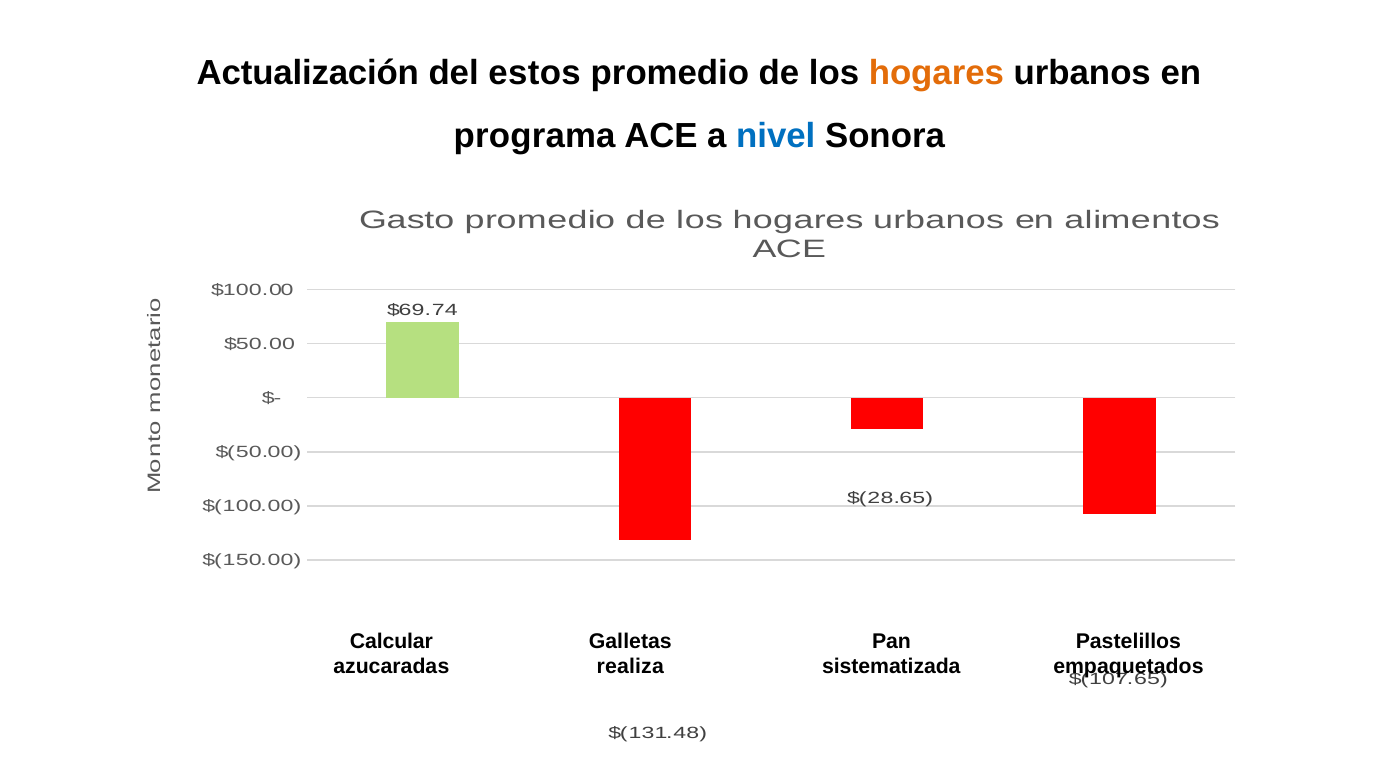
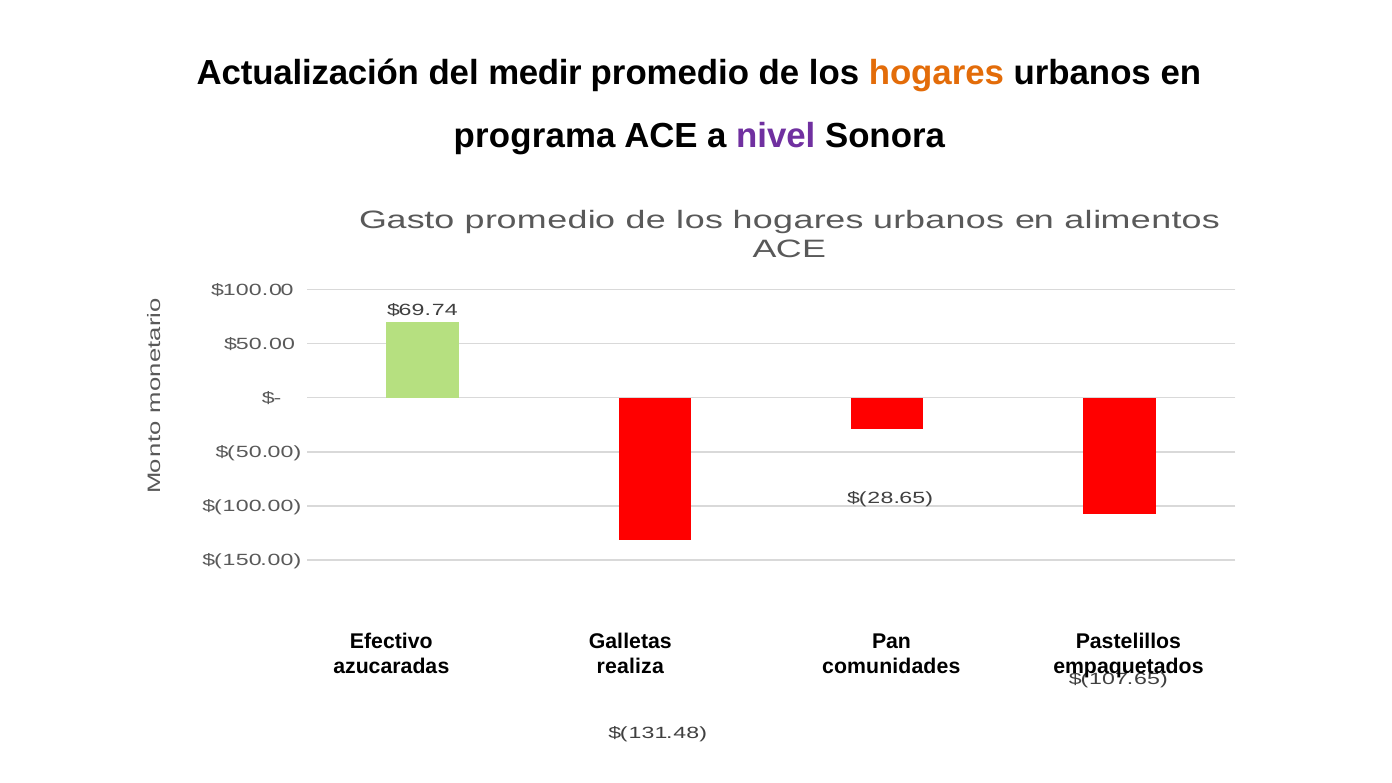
estos: estos -> medir
nivel colour: blue -> purple
Calcular: Calcular -> Efectivo
sistematizada: sistematizada -> comunidades
